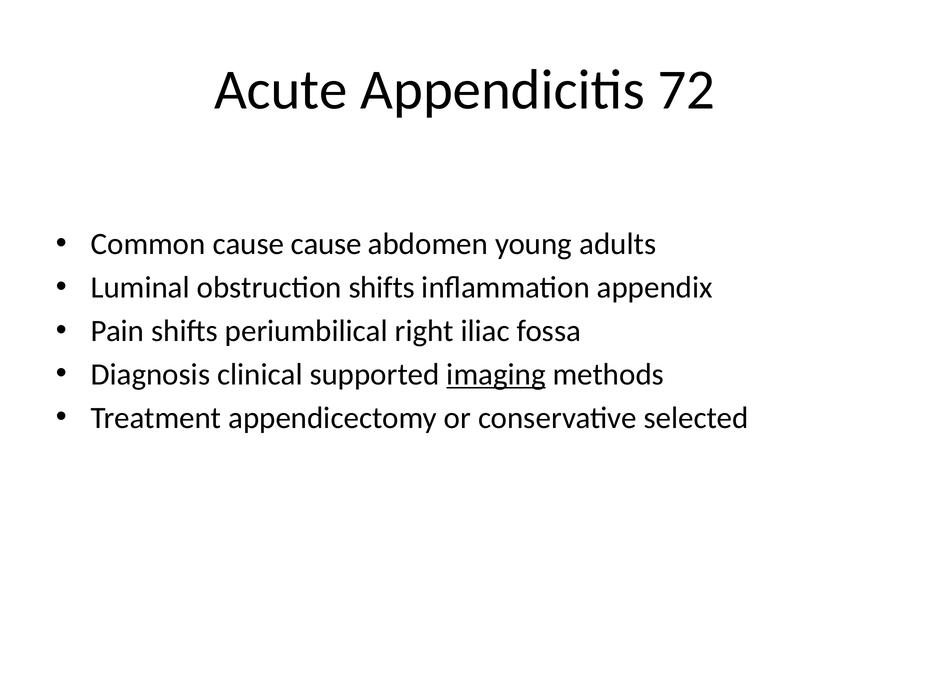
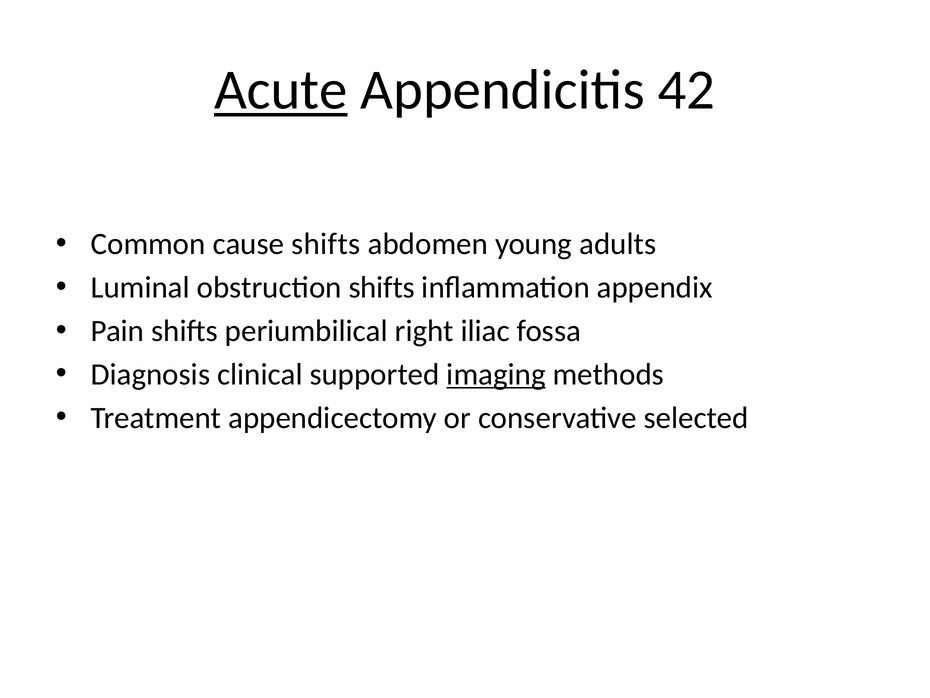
Acute underline: none -> present
72: 72 -> 42
cause cause: cause -> shifts
